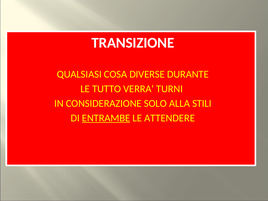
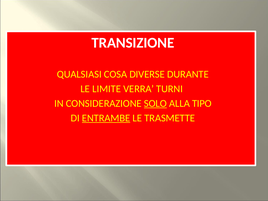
TUTTO: TUTTO -> LIMITE
SOLO underline: none -> present
STILI: STILI -> TIPO
ATTENDERE: ATTENDERE -> TRASMETTE
